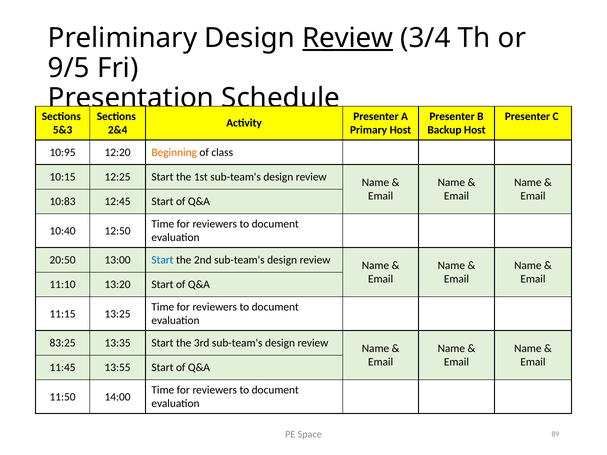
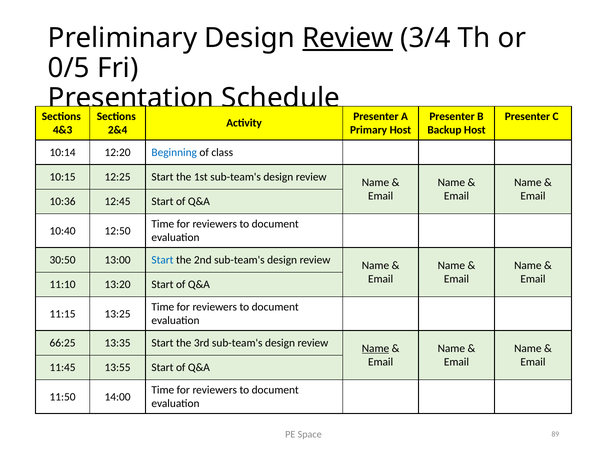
9/5: 9/5 -> 0/5
5&3: 5&3 -> 4&3
10:95: 10:95 -> 10:14
Beginning colour: orange -> blue
10:83: 10:83 -> 10:36
20:50: 20:50 -> 30:50
83:25: 83:25 -> 66:25
Name at (376, 349) underline: none -> present
